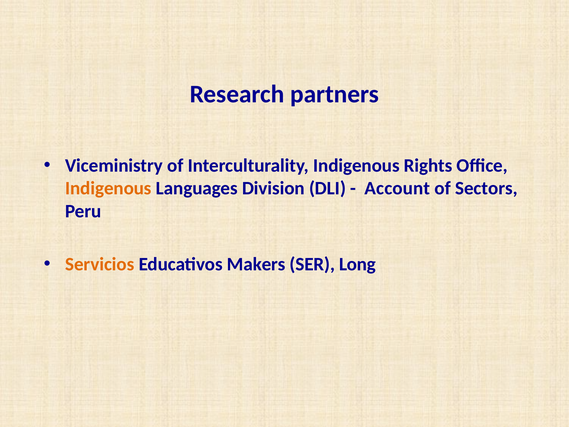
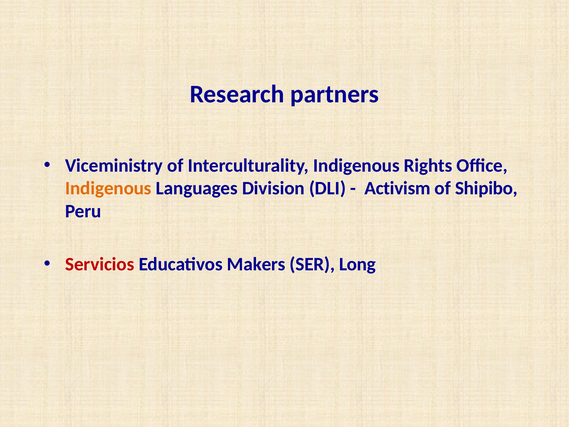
Account: Account -> Activism
Sectors: Sectors -> Shipibo
Servicios colour: orange -> red
